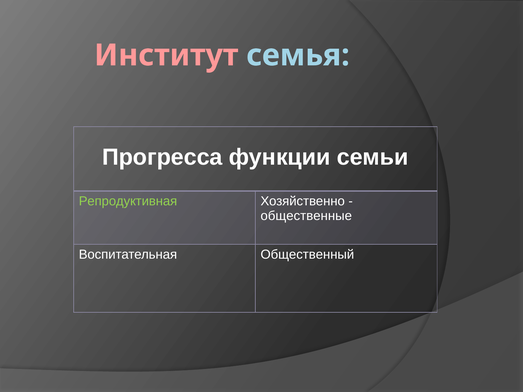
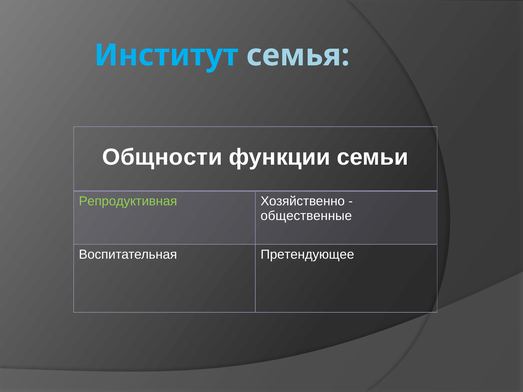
Институт colour: pink -> light blue
Прогресса: Прогресса -> Общности
Общественный: Общественный -> Претендующее
